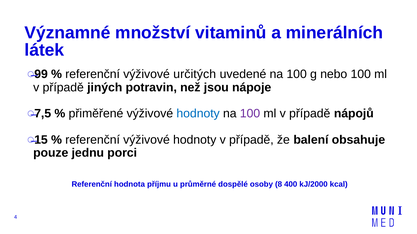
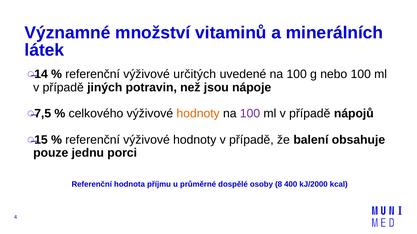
99: 99 -> 14
přiměřené: přiměřené -> celkového
hodnoty at (198, 114) colour: blue -> orange
